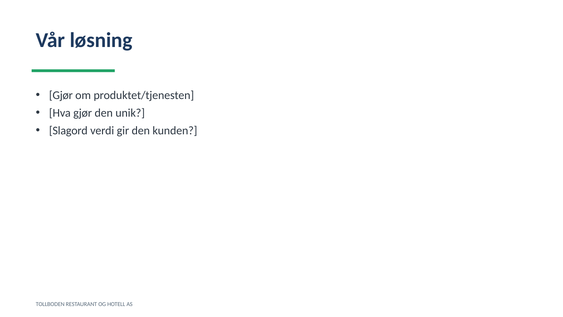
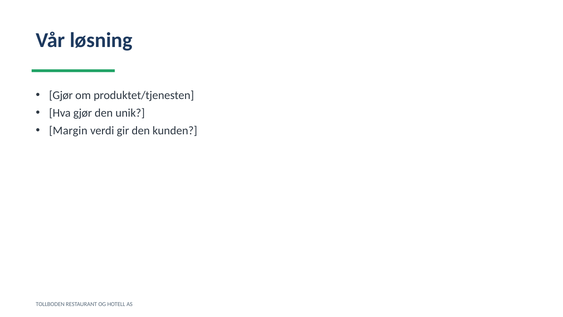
Slagord: Slagord -> Margin
